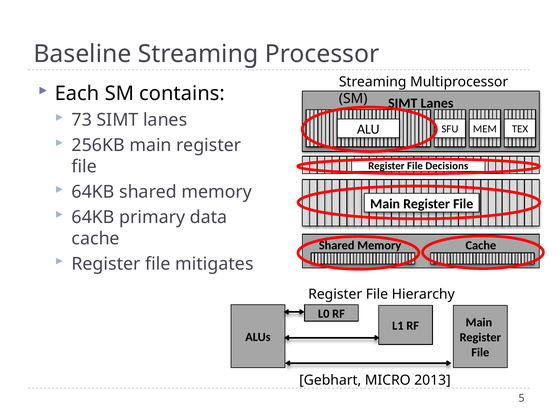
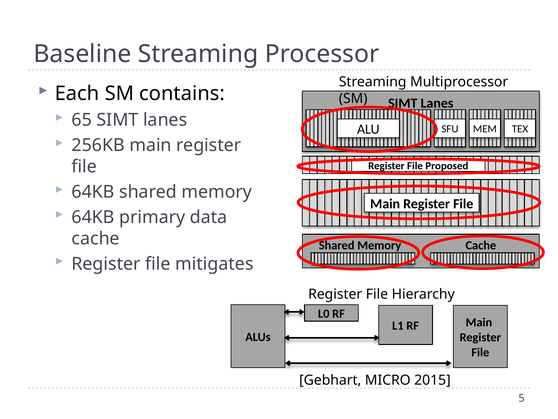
73: 73 -> 65
Decisions: Decisions -> Proposed
2013: 2013 -> 2015
